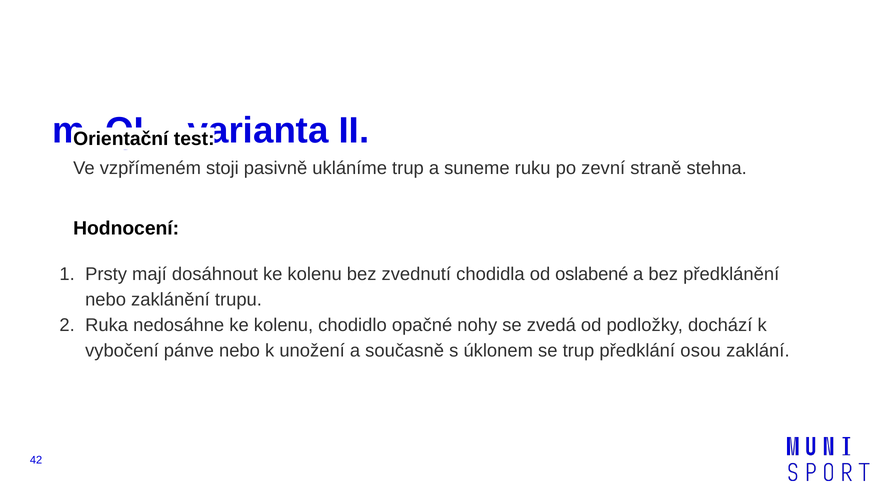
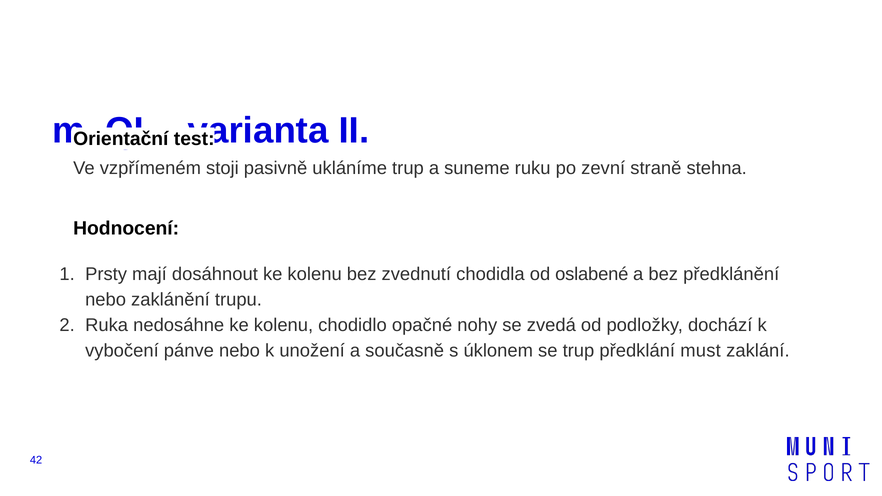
osou: osou -> must
